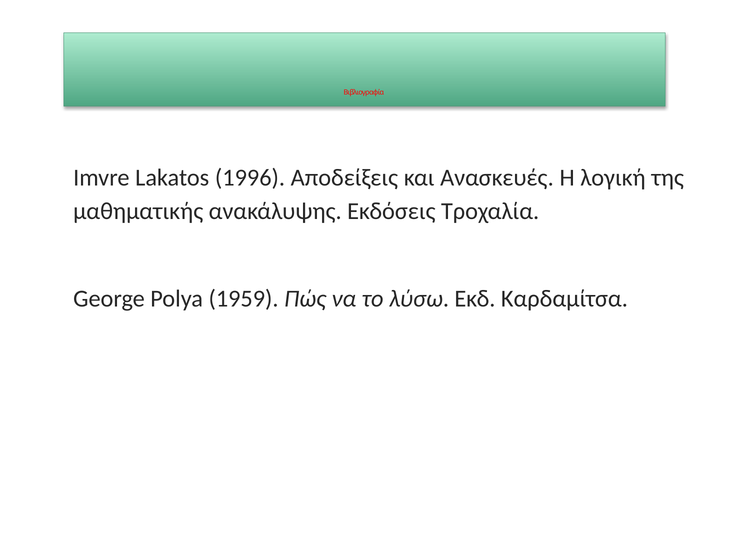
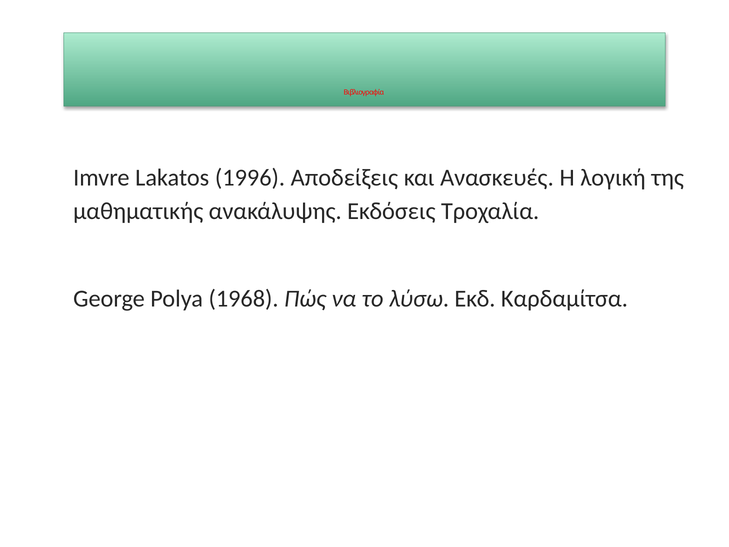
1959: 1959 -> 1968
